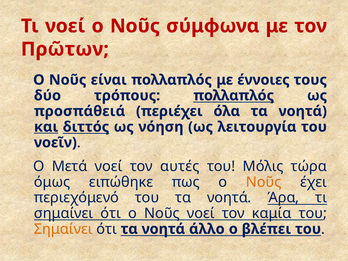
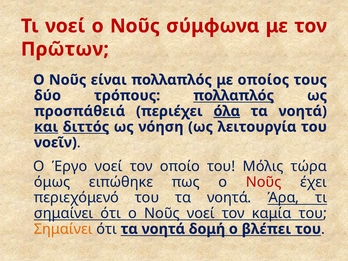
έννοιες: έννοιες -> οποίος
όλα underline: none -> present
Μετά: Μετά -> Έργο
αυτές: αυτές -> οποίο
Νοῦς at (264, 182) colour: orange -> red
άλλο: άλλο -> δομή
